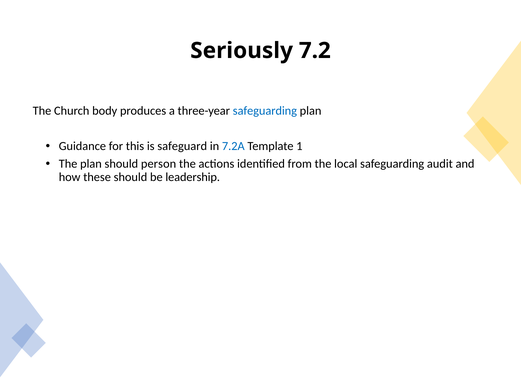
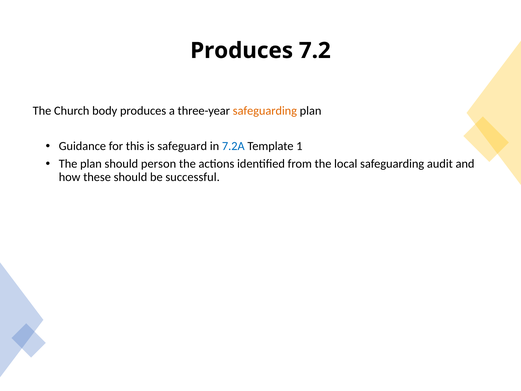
Seriously at (242, 51): Seriously -> Produces
safeguarding at (265, 111) colour: blue -> orange
leadership: leadership -> successful
